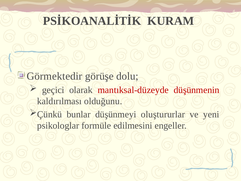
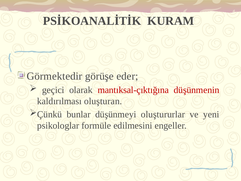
dolu: dolu -> eder
mantıksal-düzeyde: mantıksal-düzeyde -> mantıksal-çıktığına
olduğunu: olduğunu -> oluşturan
